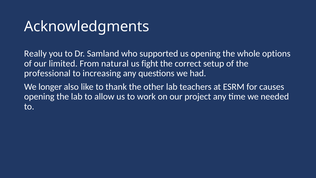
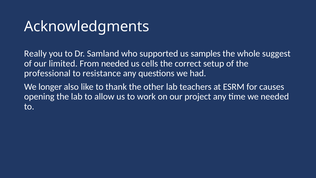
us opening: opening -> samples
options: options -> suggest
From natural: natural -> needed
fight: fight -> cells
increasing: increasing -> resistance
